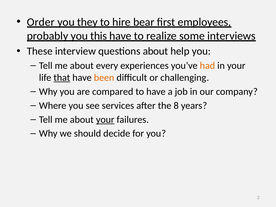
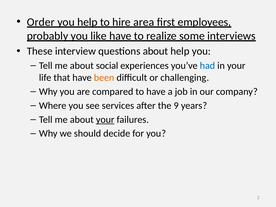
you they: they -> help
bear: bear -> area
this: this -> like
every: every -> social
had colour: orange -> blue
that underline: present -> none
8: 8 -> 9
